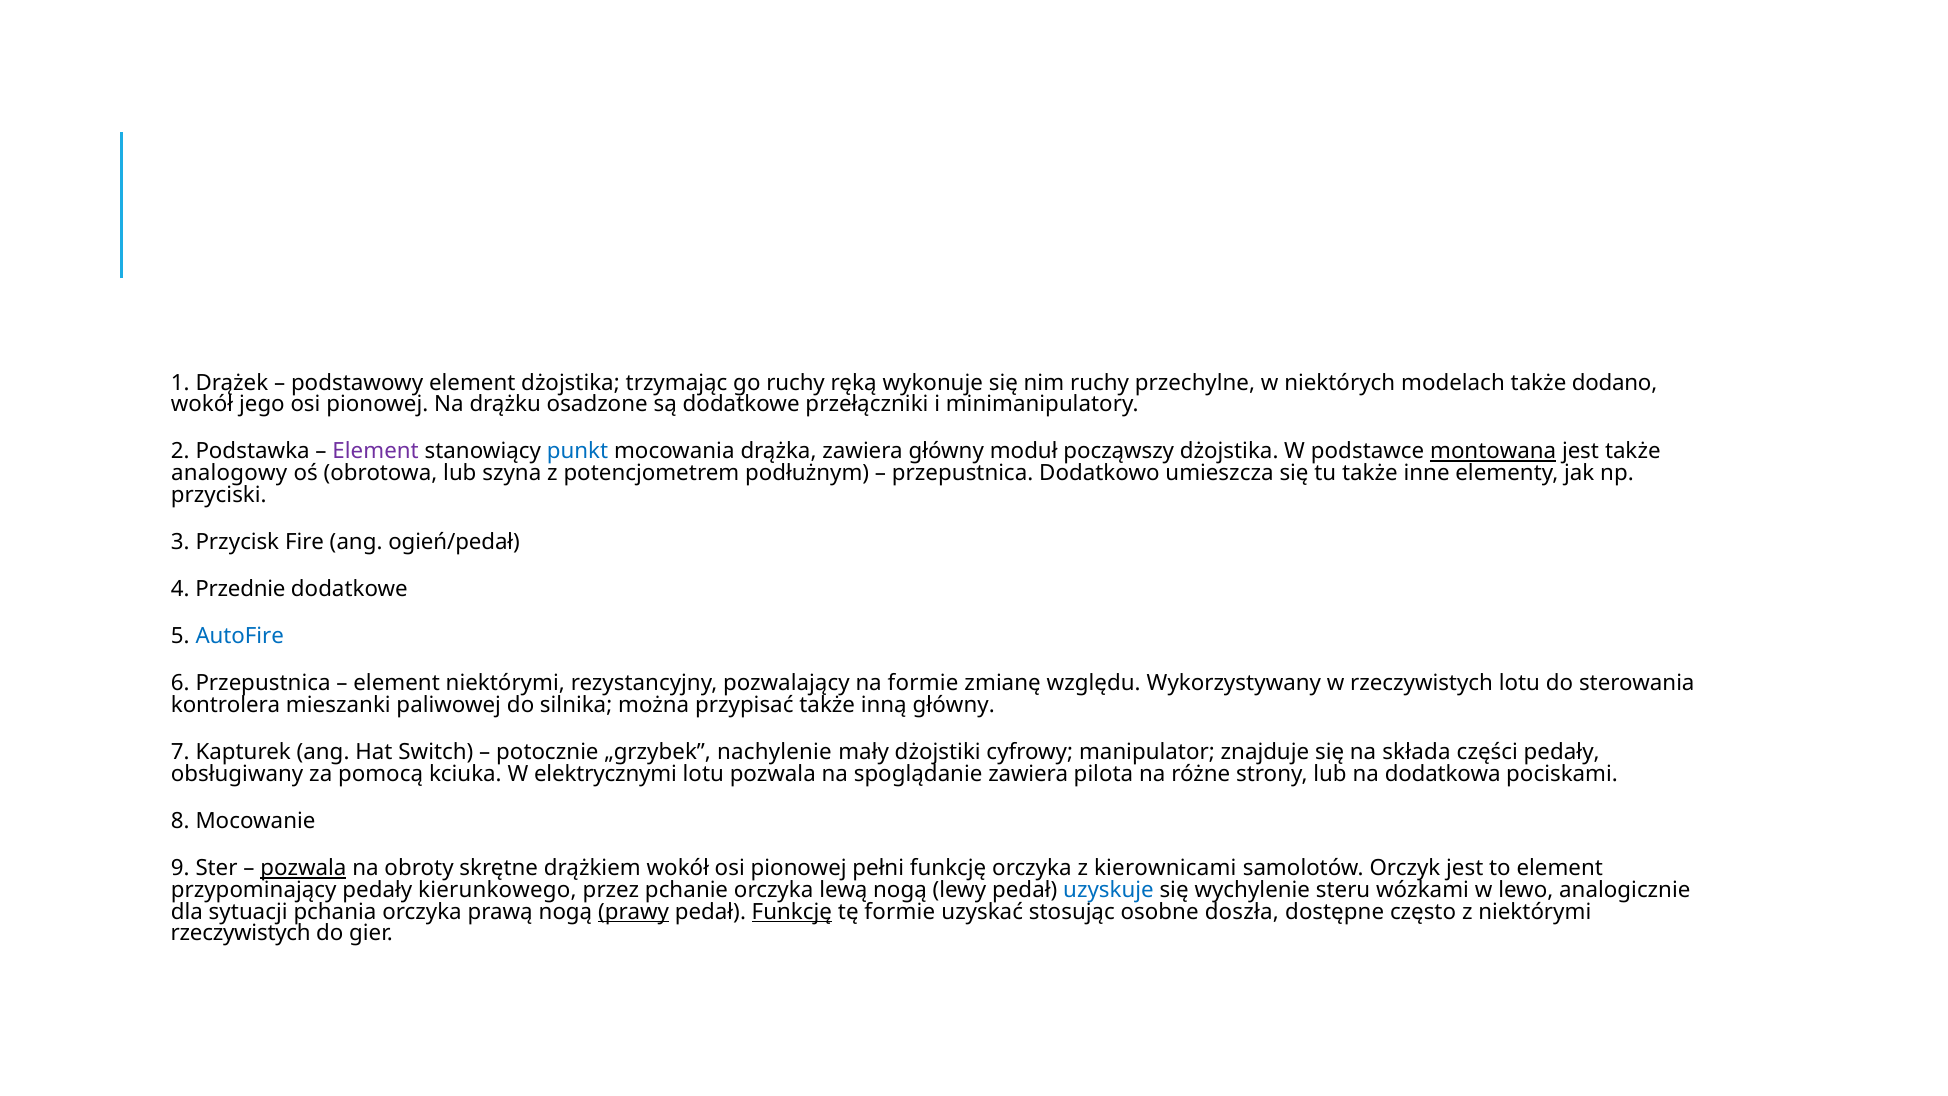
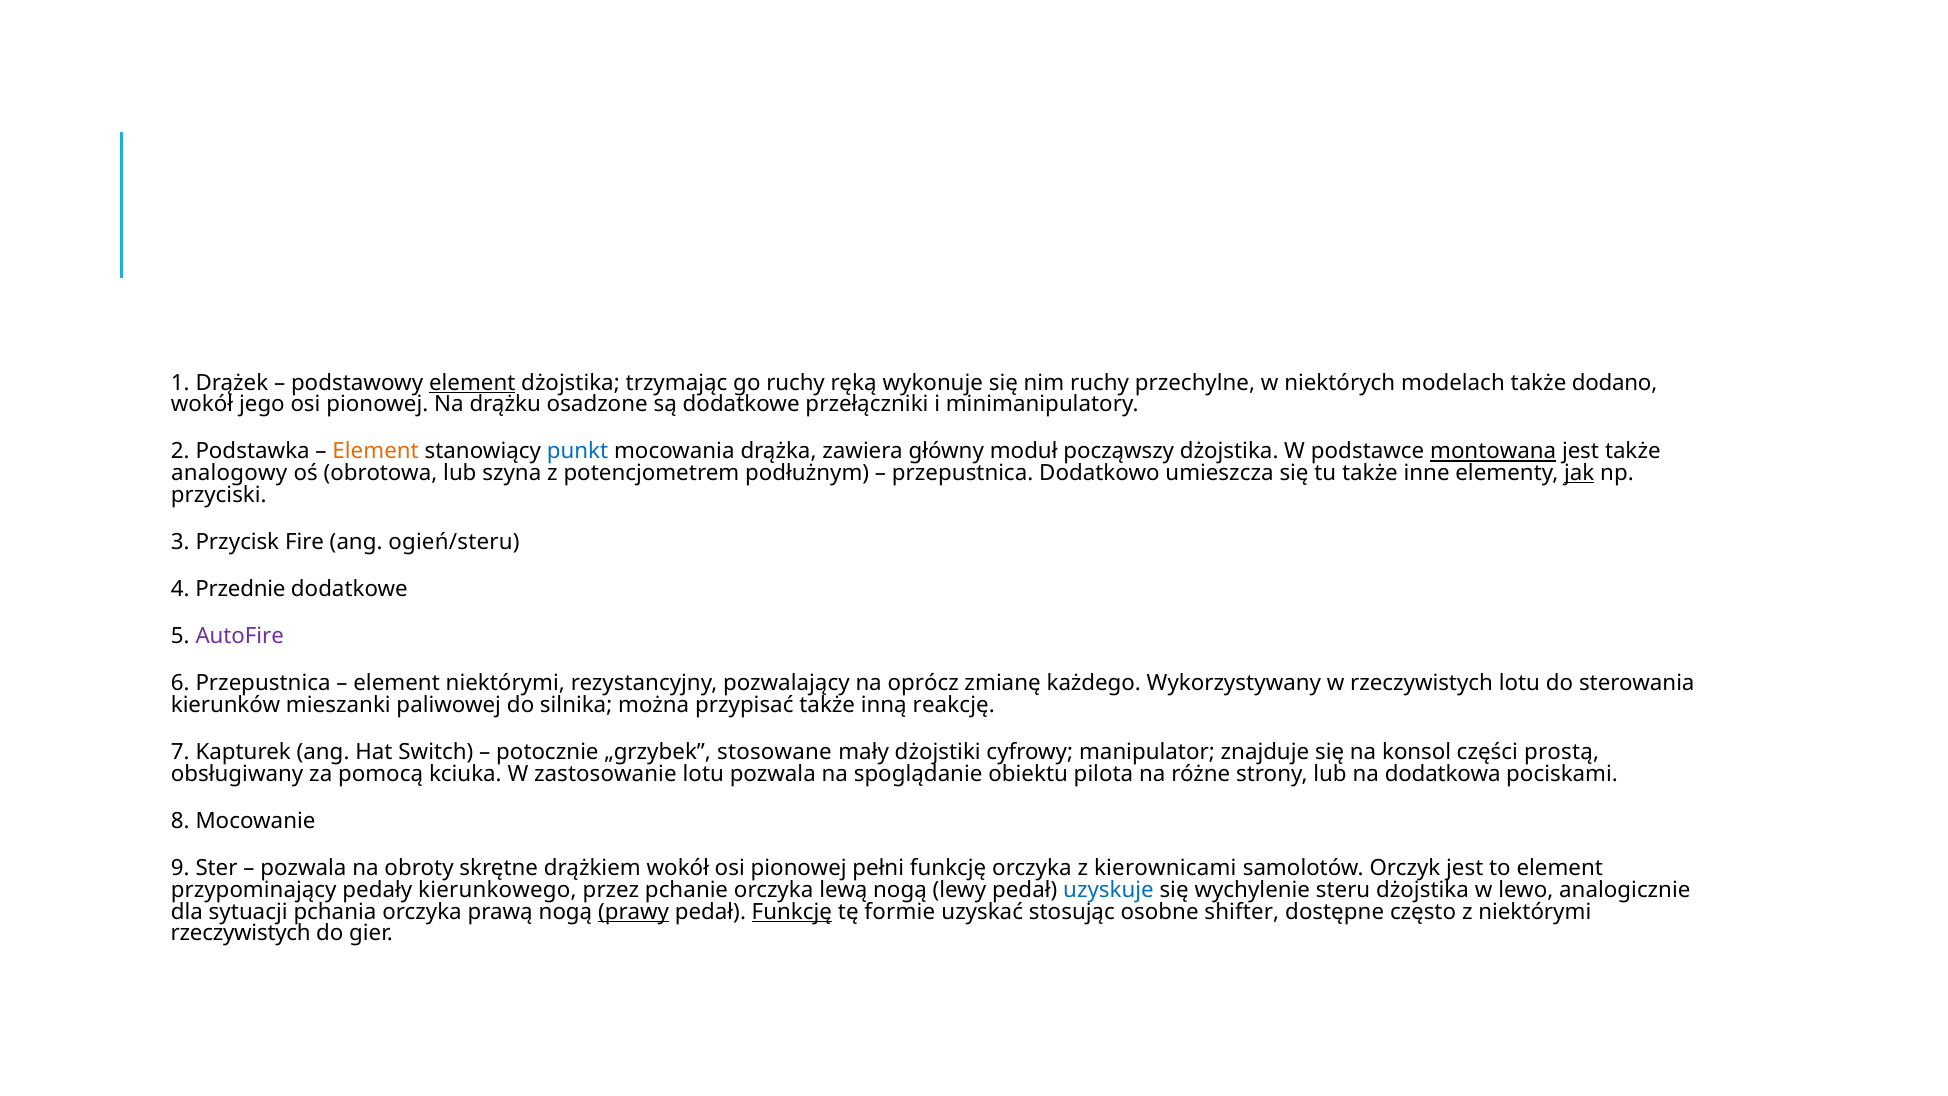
element at (472, 383) underline: none -> present
Element at (376, 451) colour: purple -> orange
jak underline: none -> present
ogień/pedał: ogień/pedał -> ogień/steru
AutoFire colour: blue -> purple
na formie: formie -> oprócz
względu: względu -> każdego
kontrolera: kontrolera -> kierunków
inną główny: główny -> reakcję
nachylenie: nachylenie -> stosowane
składa: składa -> konsol
części pedały: pedały -> prostą
elektrycznymi: elektrycznymi -> zastosowanie
spoglądanie zawiera: zawiera -> obiektu
pozwala at (303, 868) underline: present -> none
steru wózkami: wózkami -> dżojstika
doszła: doszła -> shifter
